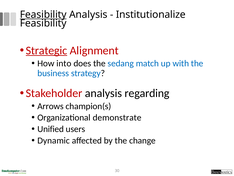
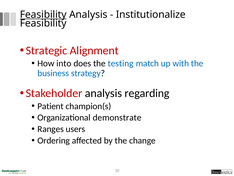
Strategic underline: present -> none
sedang: sedang -> testing
Arrows: Arrows -> Patient
Unified: Unified -> Ranges
Dynamic: Dynamic -> Ordering
